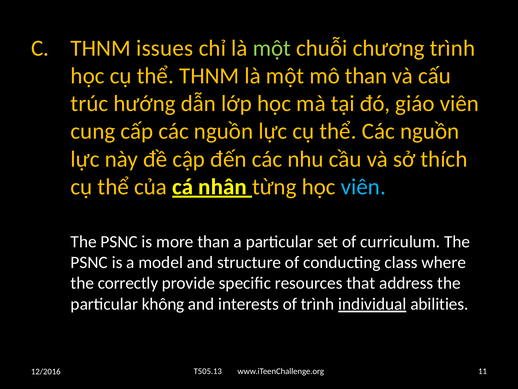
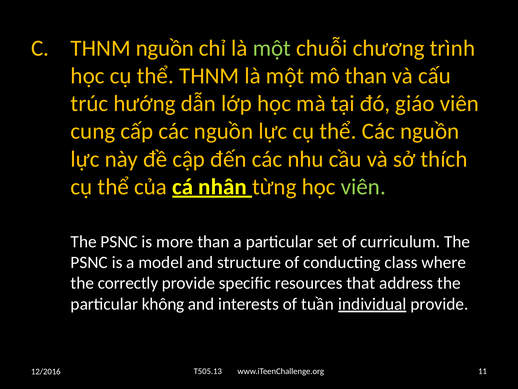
THNM issues: issues -> nguồn
viên at (363, 187) colour: light blue -> light green
of trình: trình -> tuần
individual abilities: abilities -> provide
